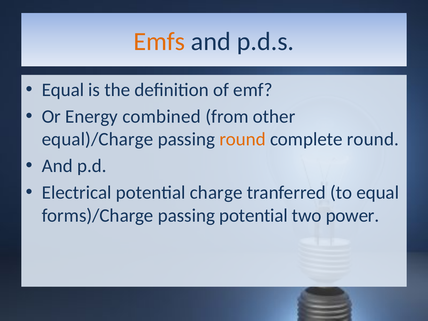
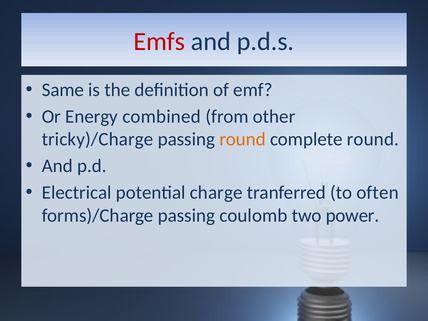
Emfs colour: orange -> red
Equal at (63, 90): Equal -> Same
equal)/Charge: equal)/Charge -> tricky)/Charge
to equal: equal -> often
passing potential: potential -> coulomb
